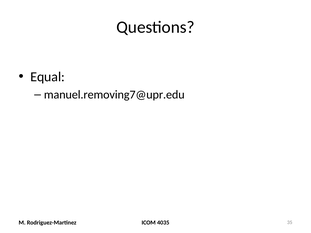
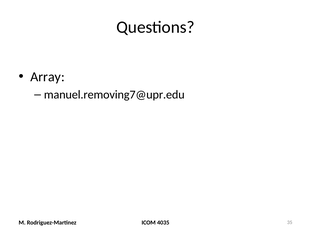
Equal: Equal -> Array
